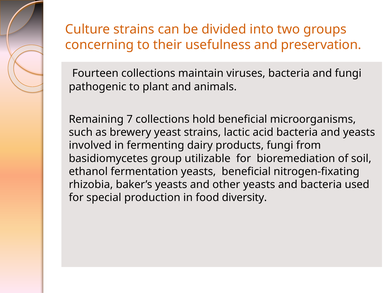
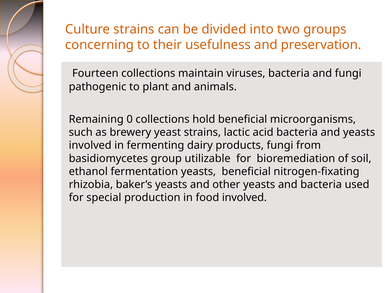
7: 7 -> 0
food diversity: diversity -> involved
